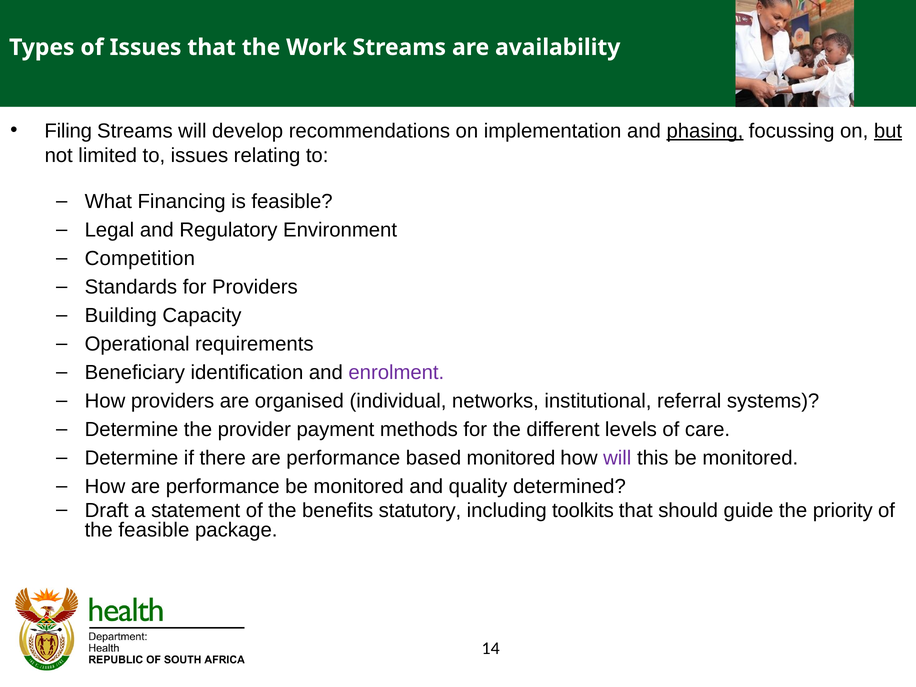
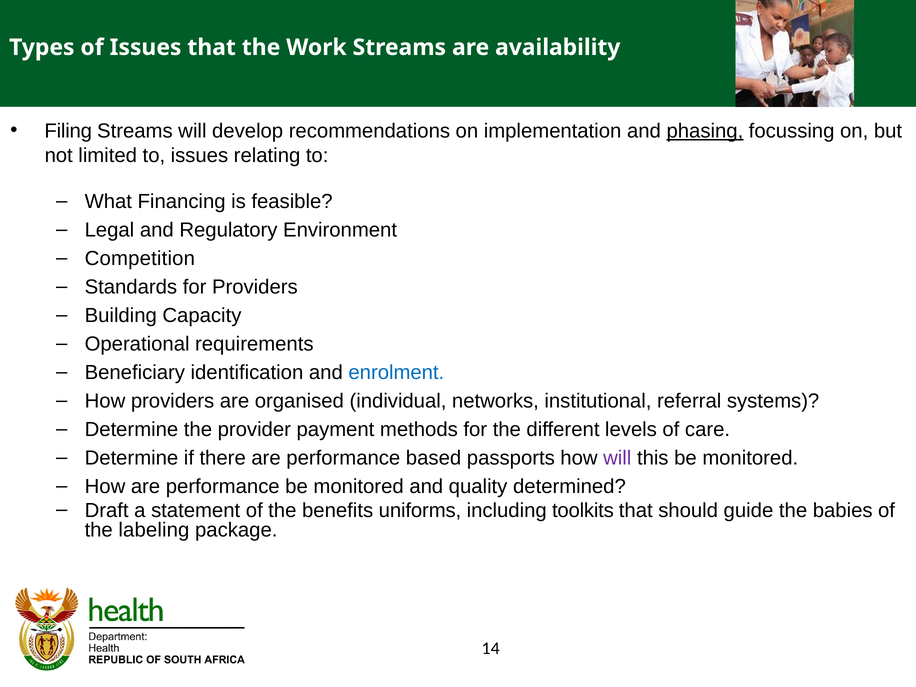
but underline: present -> none
enrolment colour: purple -> blue
based monitored: monitored -> passports
statutory: statutory -> uniforms
priority: priority -> babies
the feasible: feasible -> labeling
